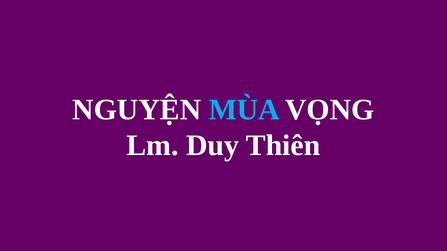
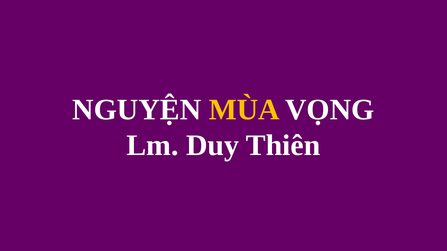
MÙA colour: light blue -> yellow
